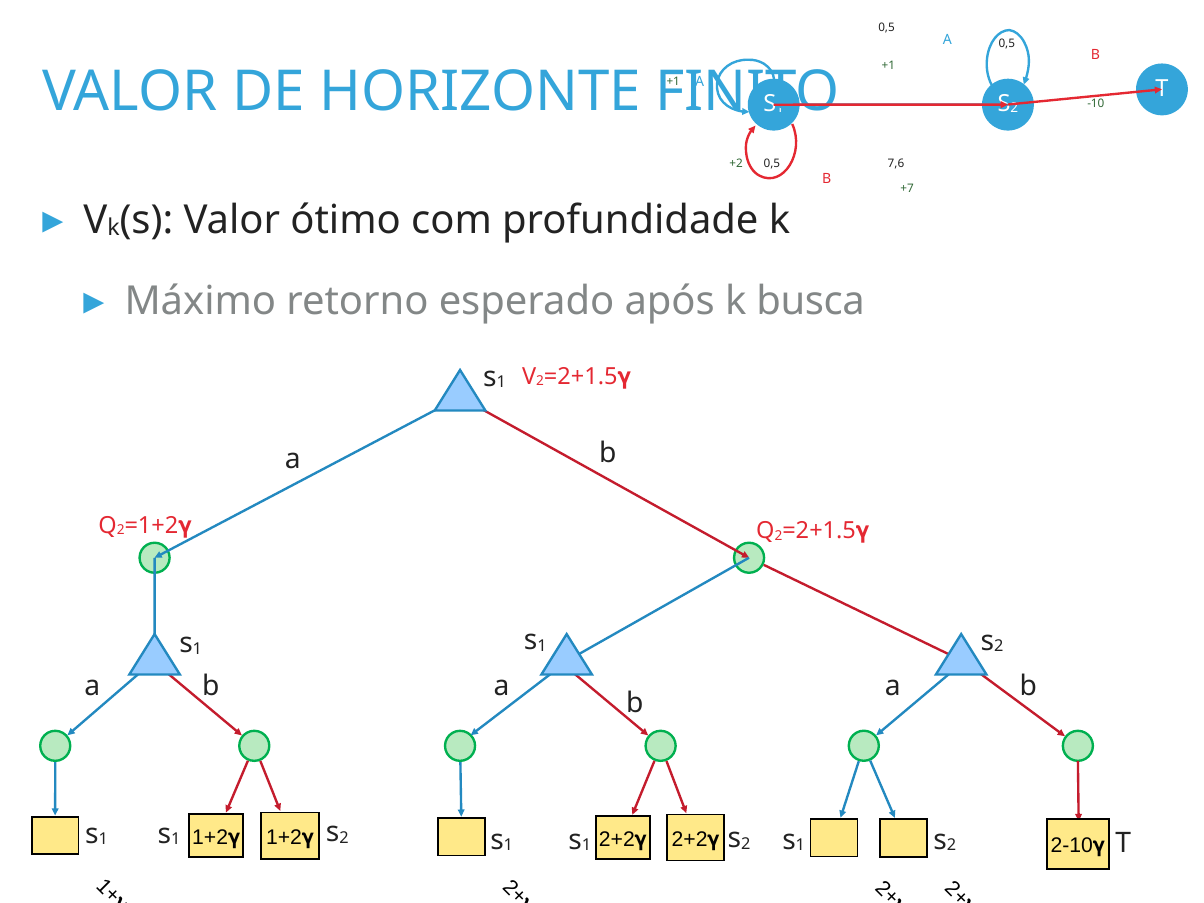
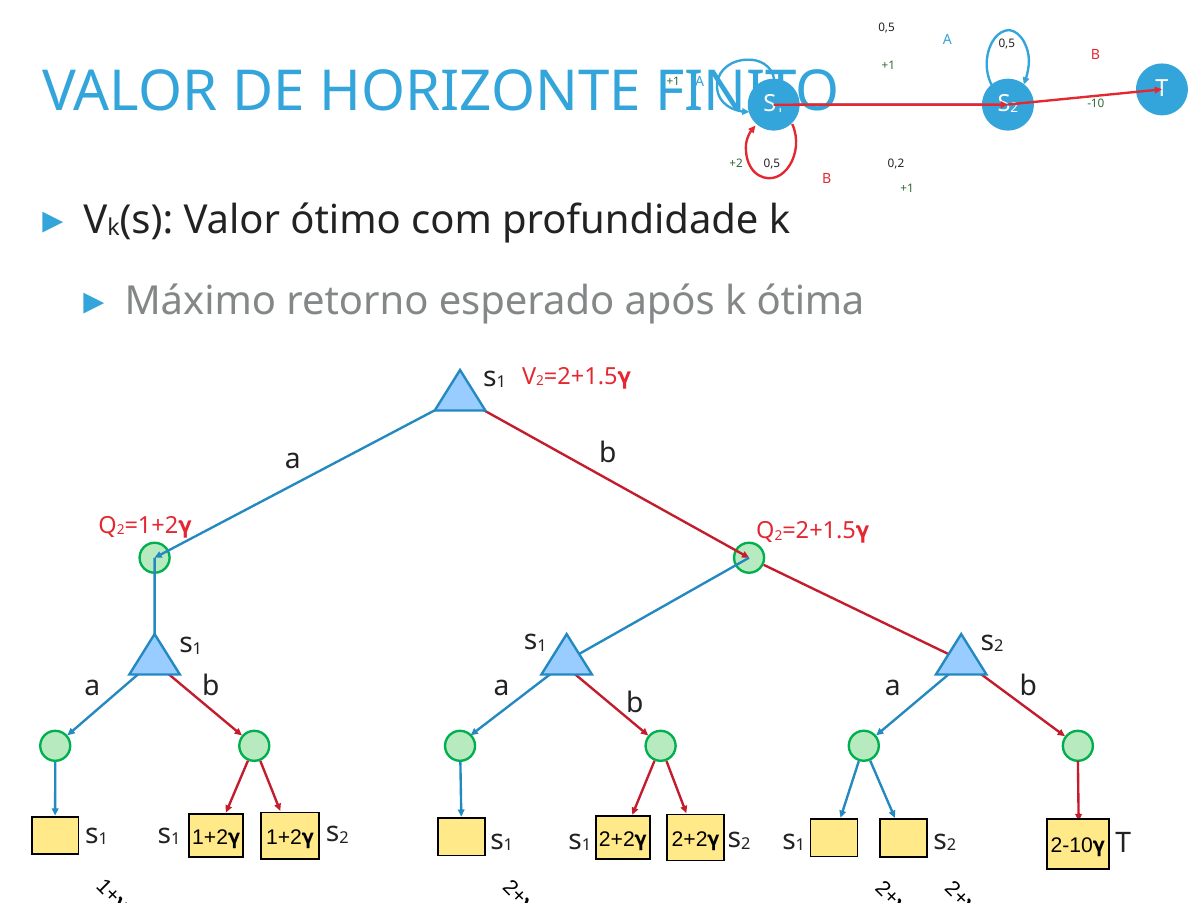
7,6: 7,6 -> 0,2
+7 at (907, 189): +7 -> +1
busca: busca -> ótima
